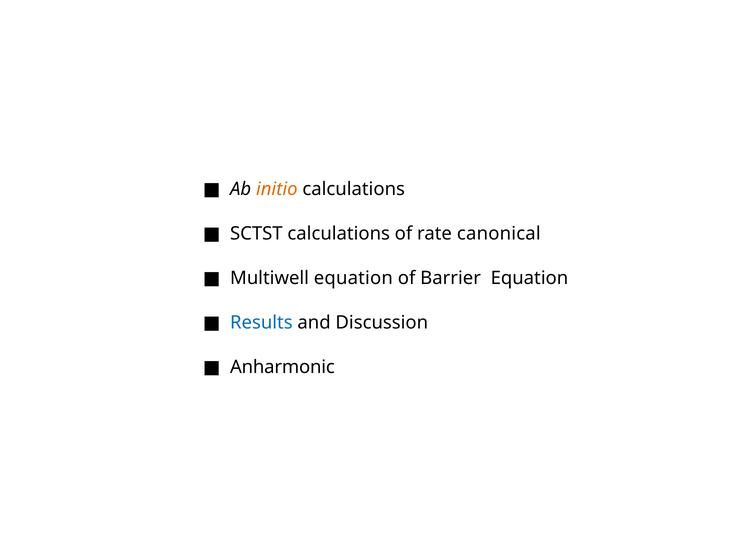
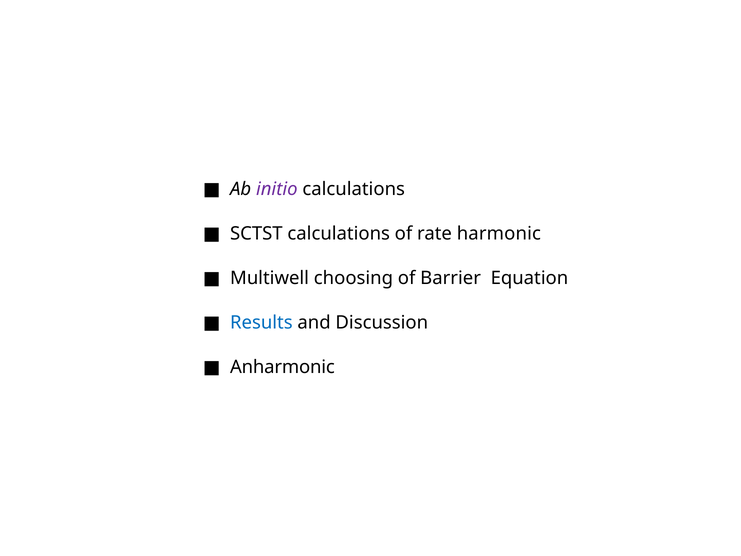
initio colour: orange -> purple
canonical: canonical -> harmonic
Multiwell equation: equation -> choosing
